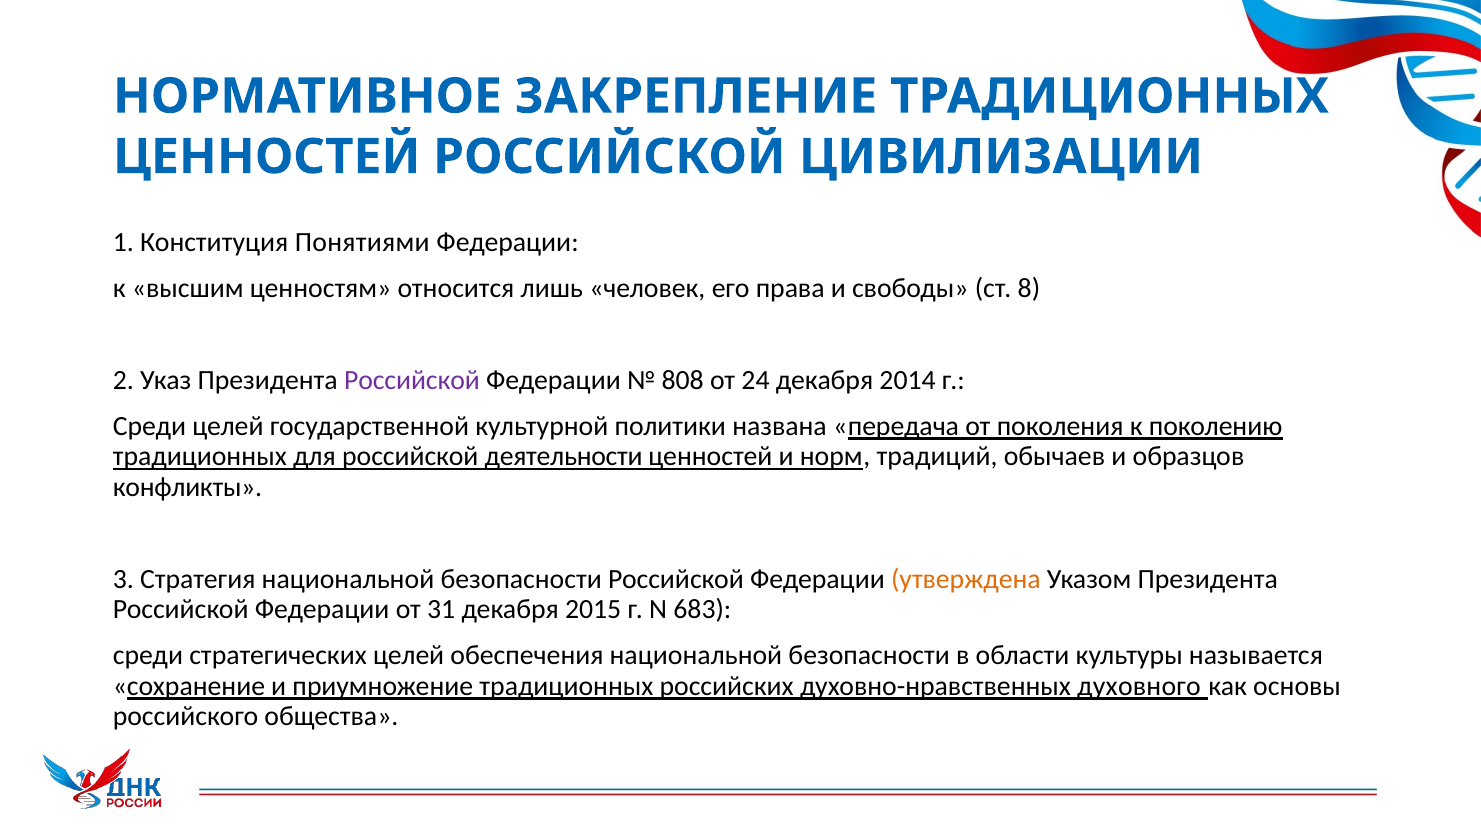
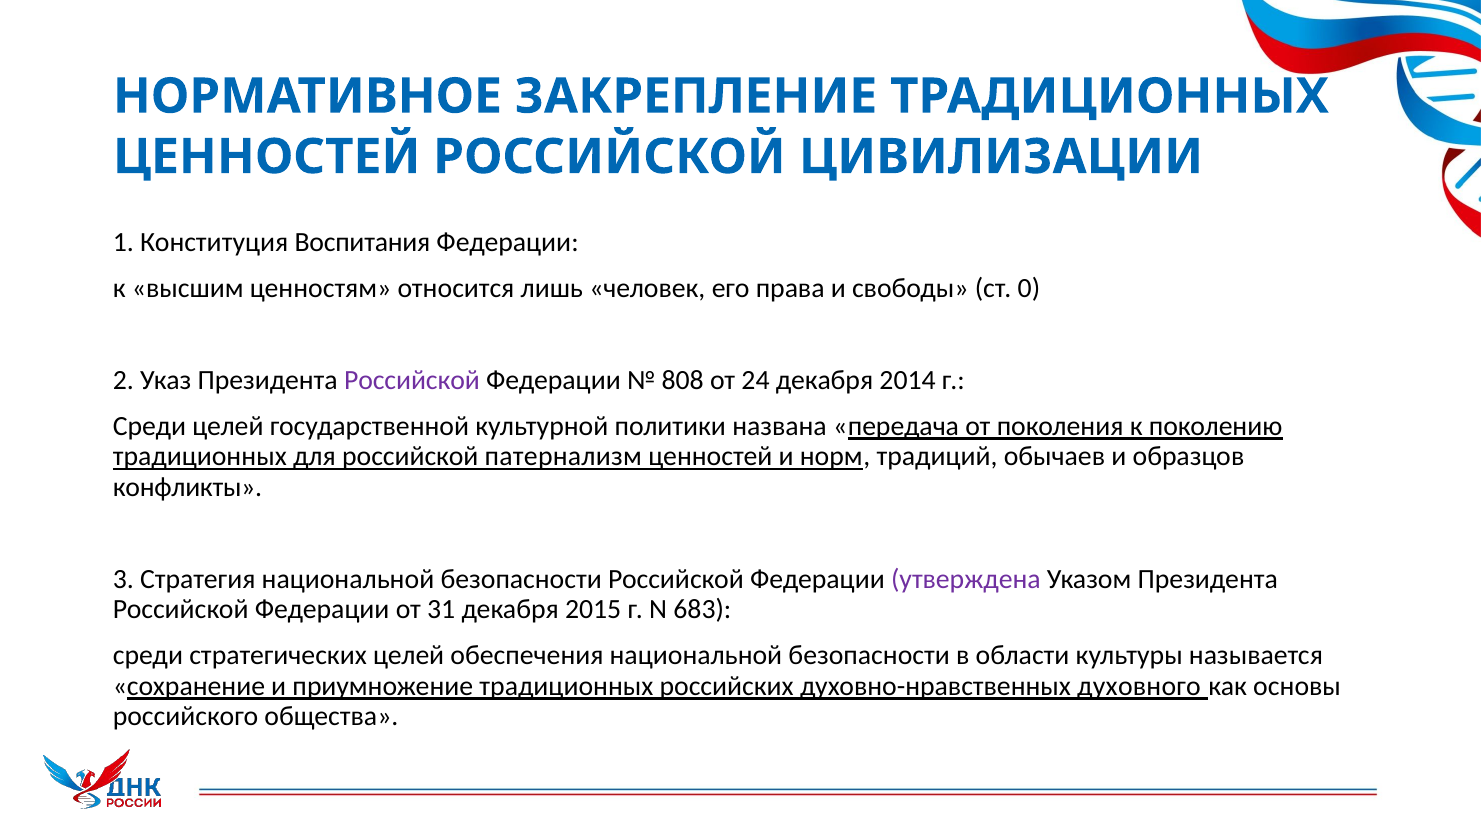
Понятиями: Понятиями -> Воспитания
8: 8 -> 0
деятельности: деятельности -> патернализм
утверждена colour: orange -> purple
